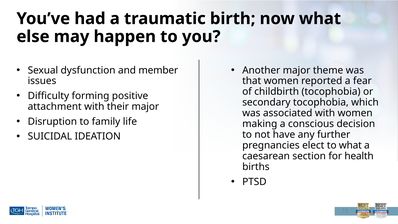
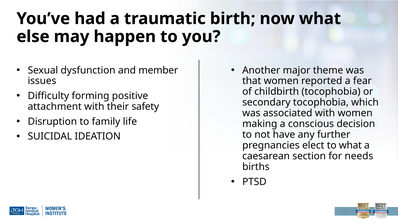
their major: major -> safety
health: health -> needs
